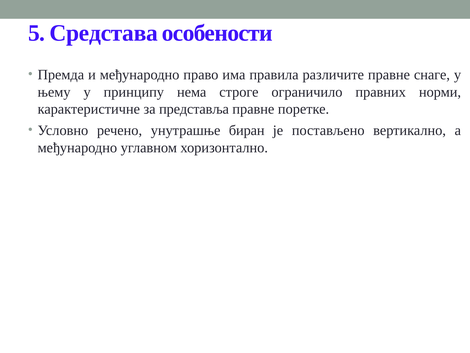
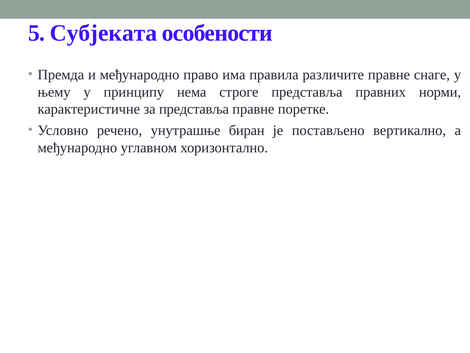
Средстава: Средстава -> Субјеката
строге ограничило: ограничило -> представља
